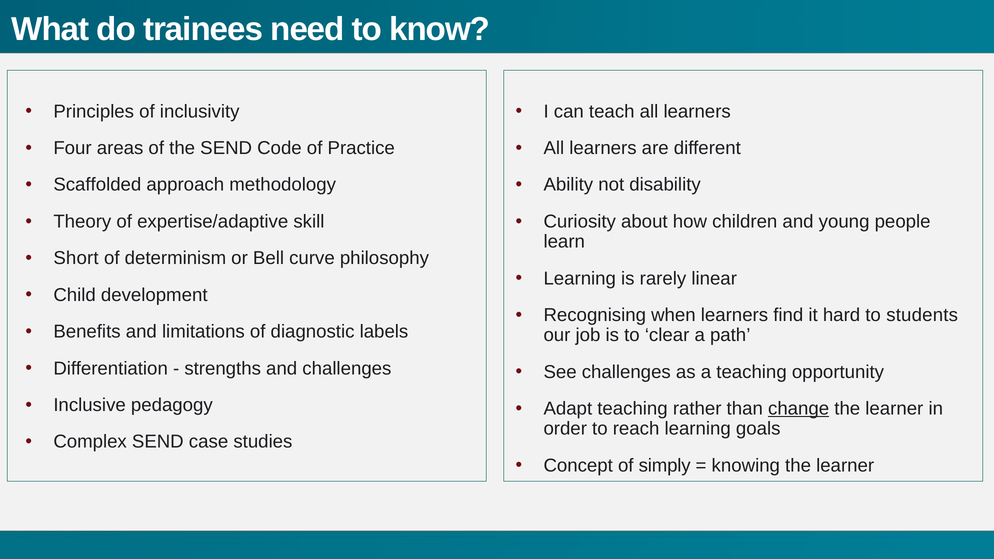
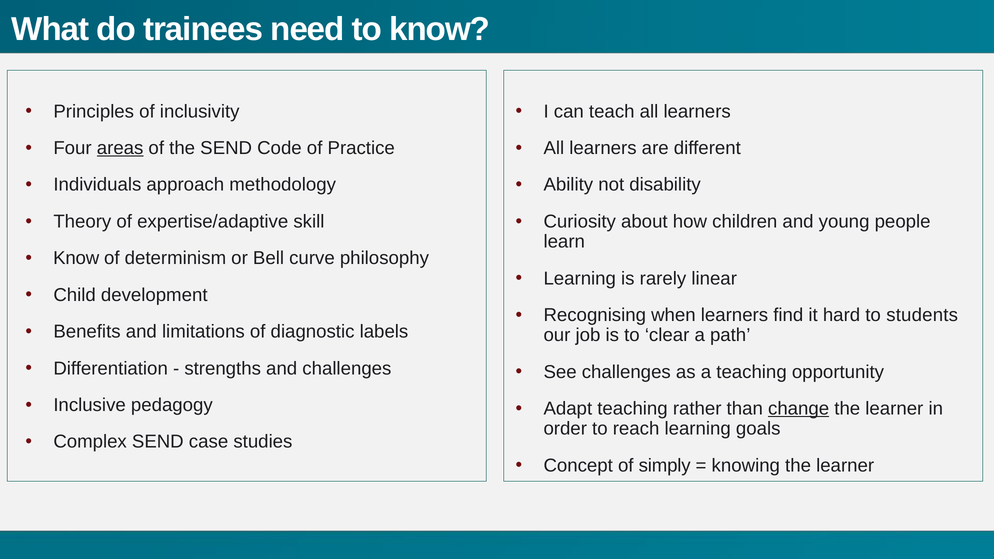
areas underline: none -> present
Scaffolded: Scaffolded -> Individuals
Short at (76, 258): Short -> Know
